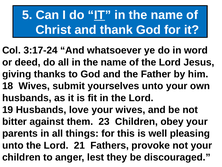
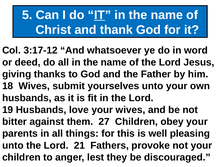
3:17-24: 3:17-24 -> 3:17-12
23: 23 -> 27
